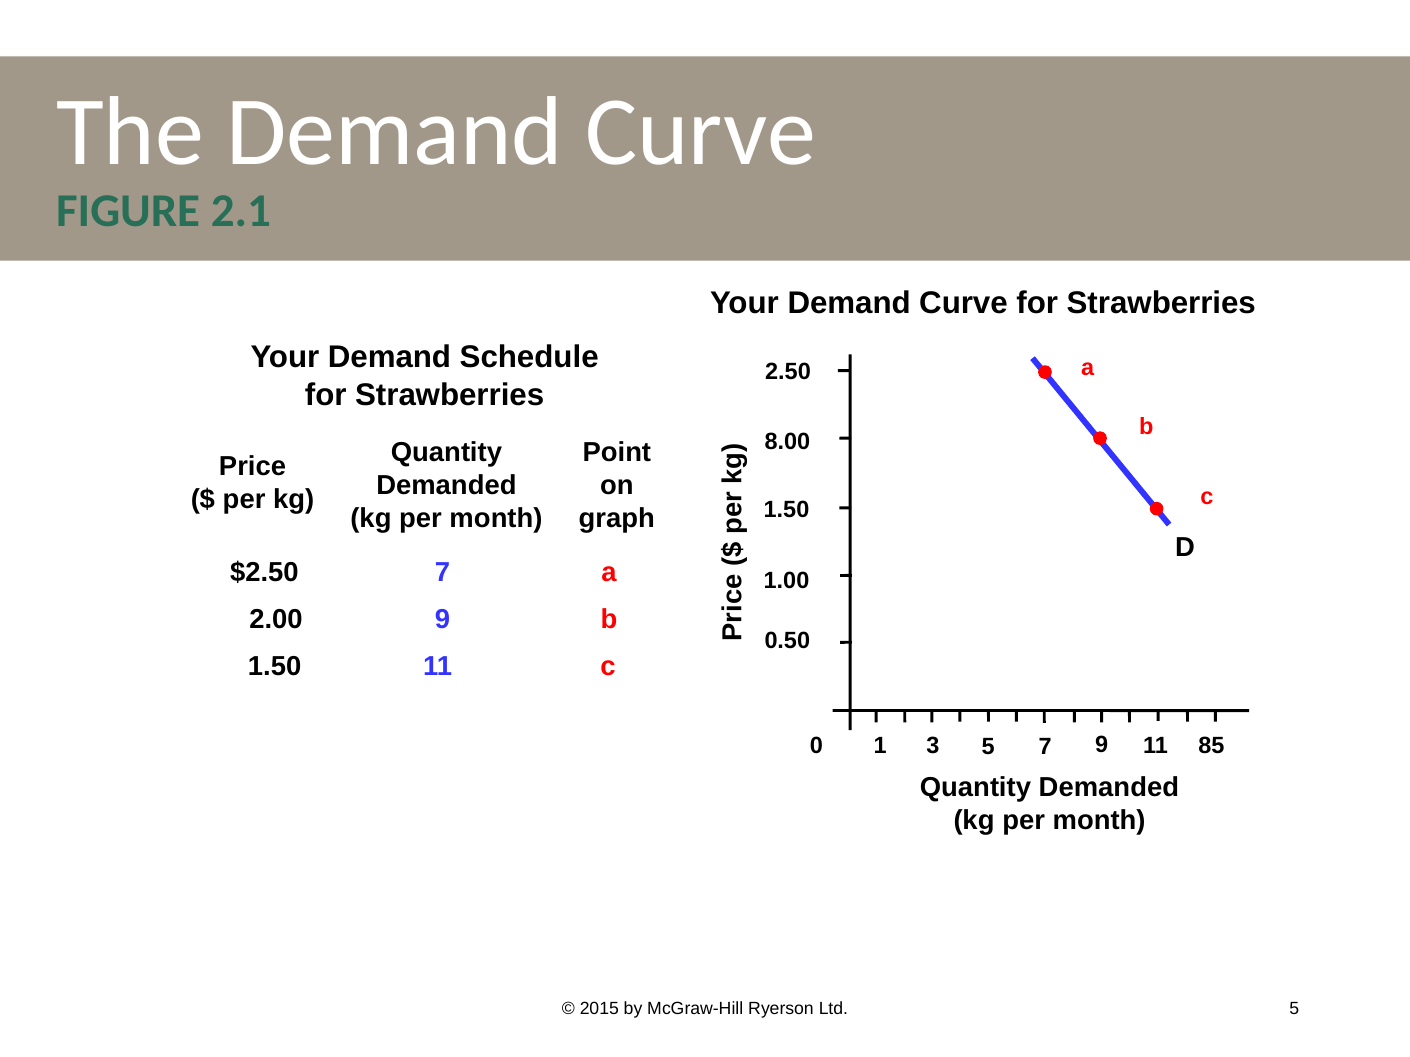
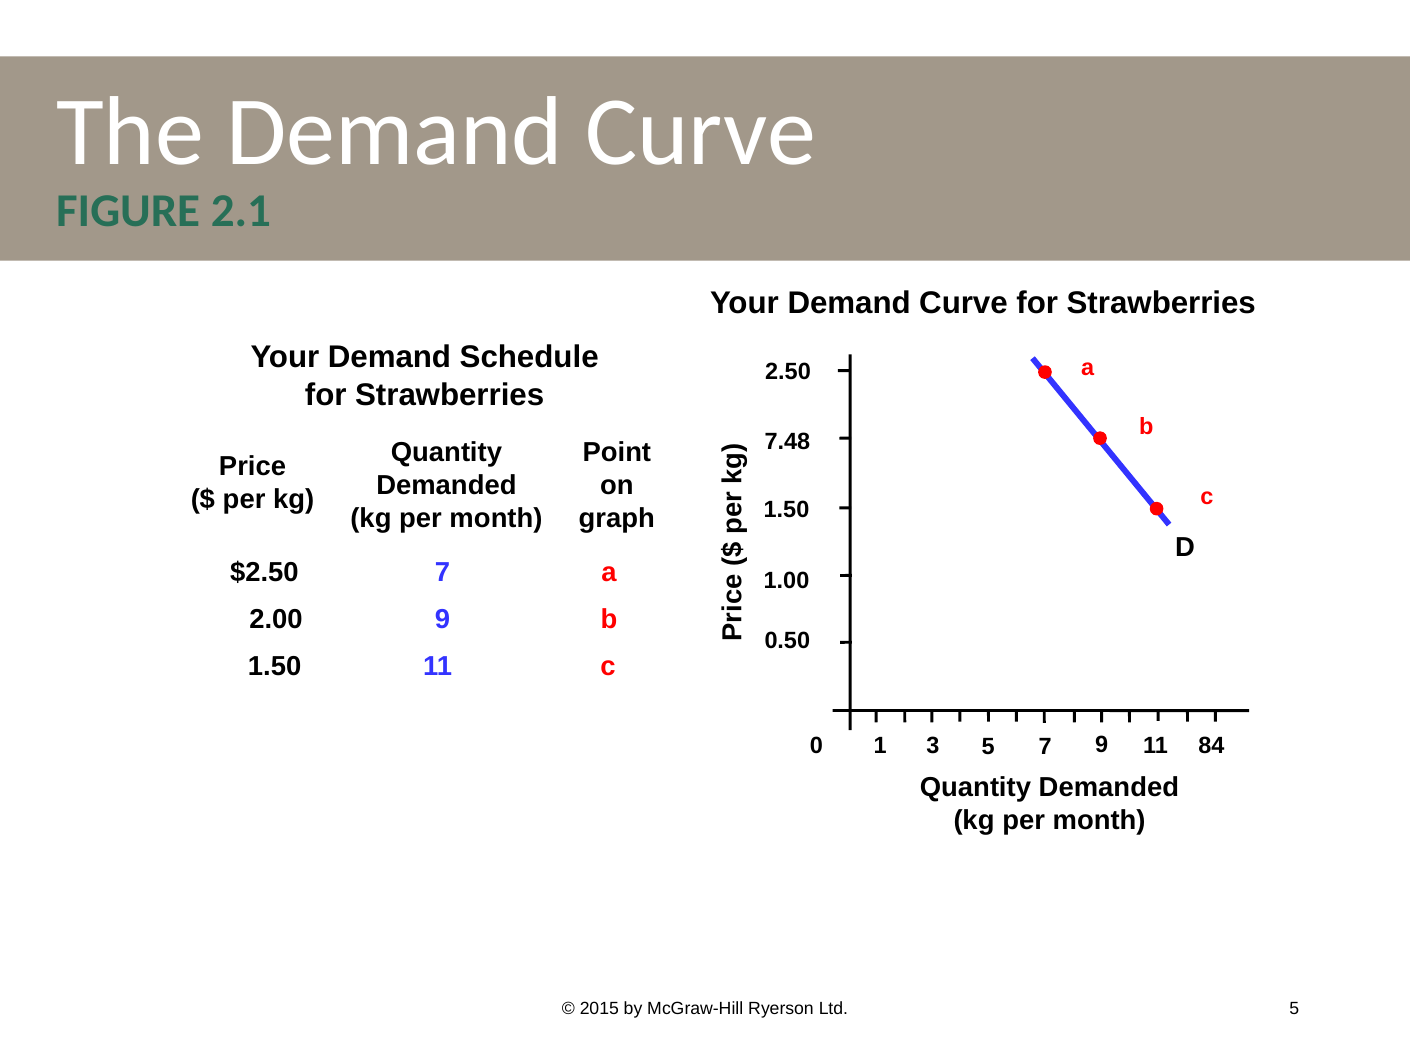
8.00: 8.00 -> 7.48
85: 85 -> 84
